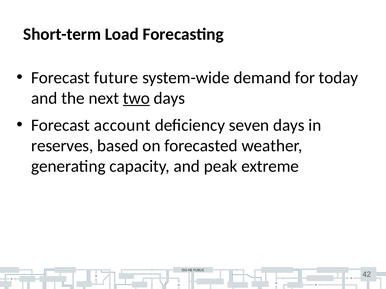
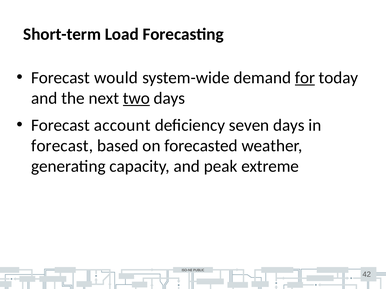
future: future -> would
for underline: none -> present
reserves at (62, 146): reserves -> forecast
